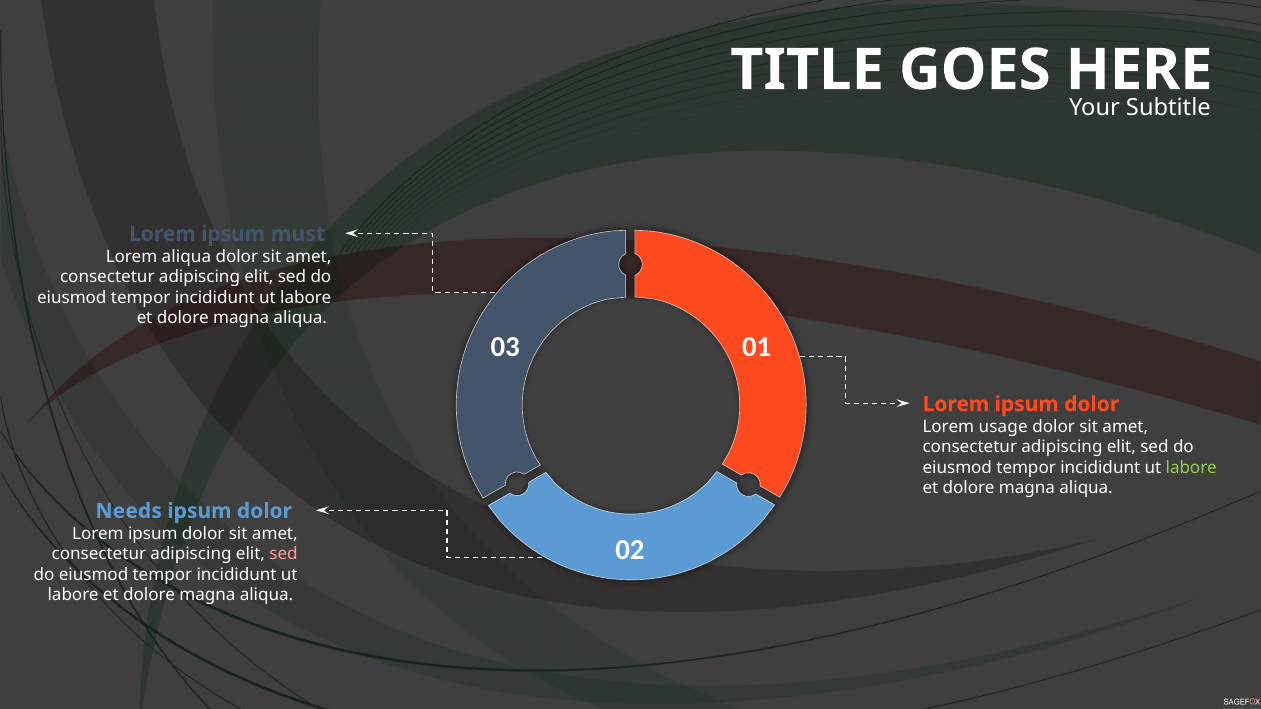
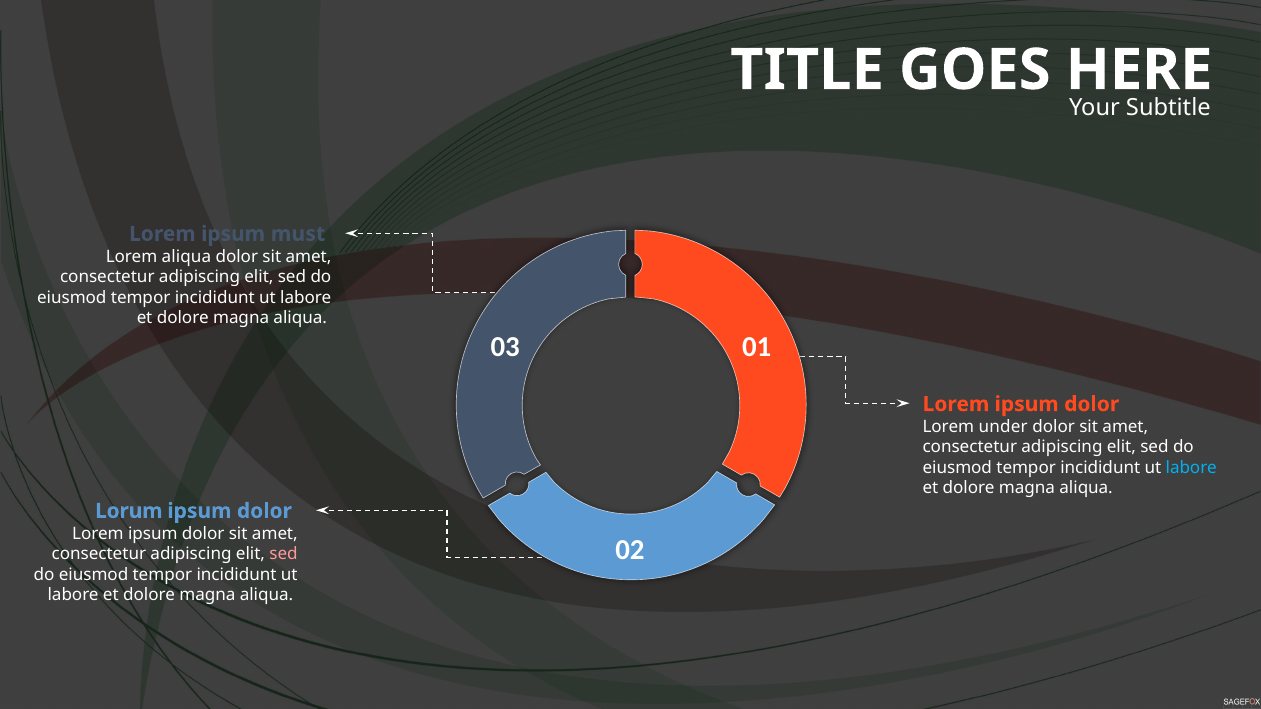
usage: usage -> under
labore at (1191, 468) colour: light green -> light blue
Needs: Needs -> Lorum
